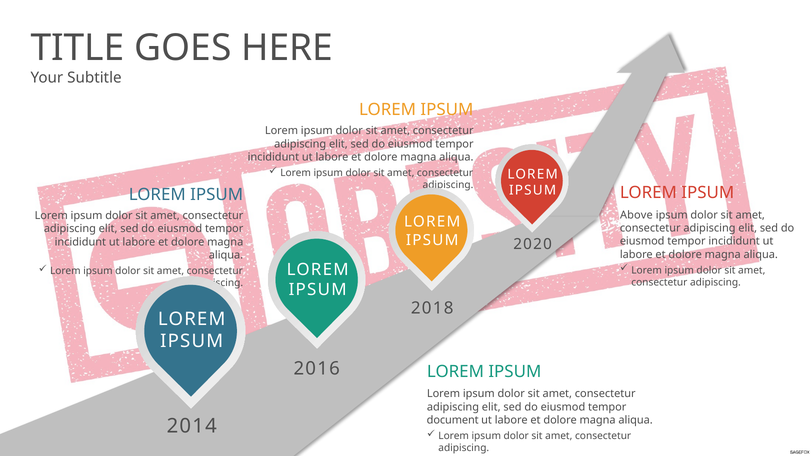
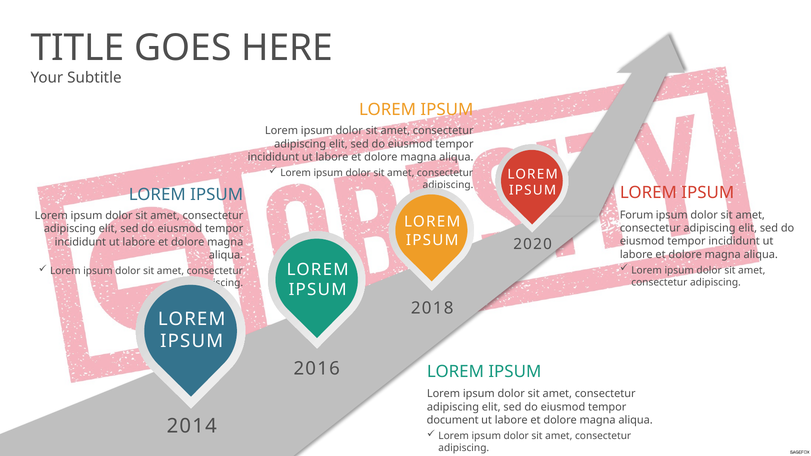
Above: Above -> Forum
